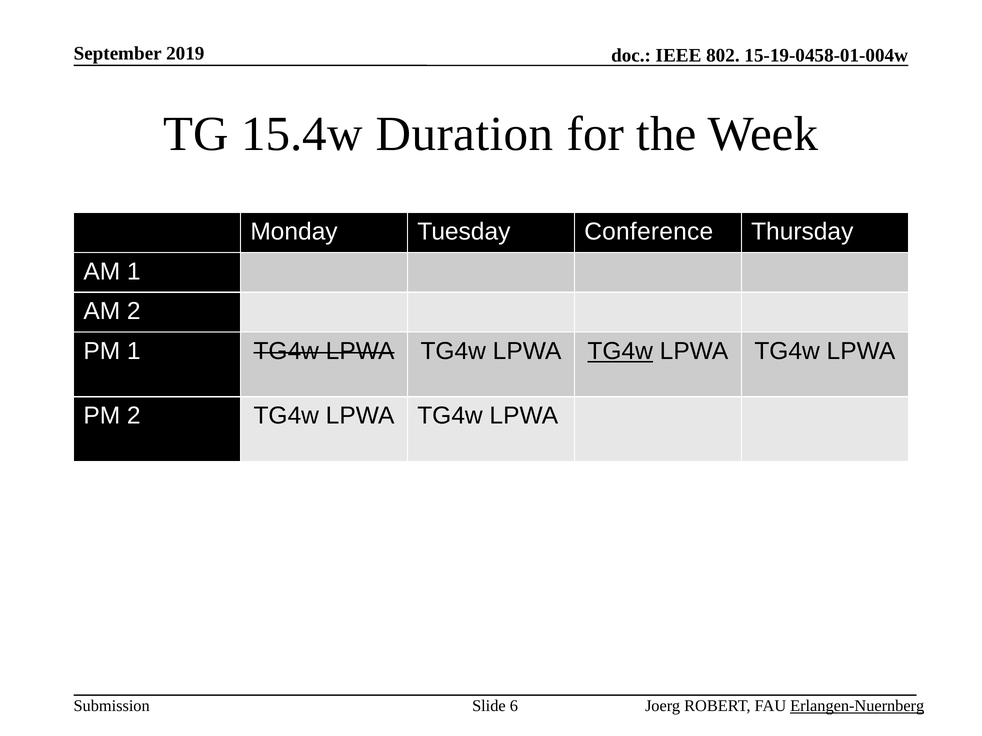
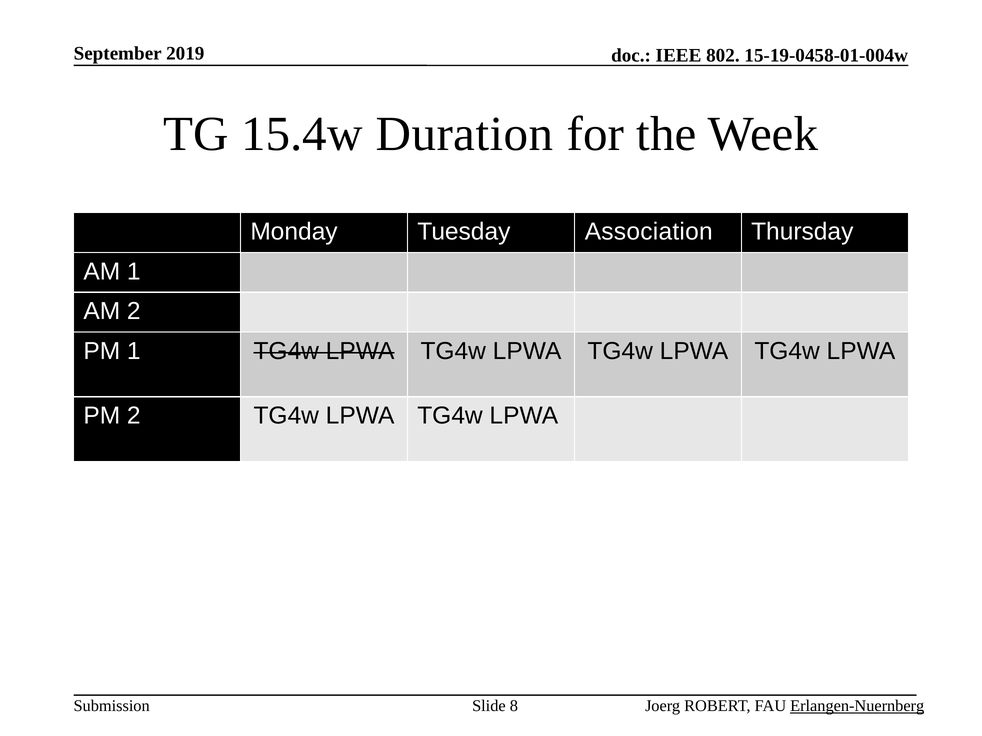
Conference: Conference -> Association
TG4w at (620, 351) underline: present -> none
6: 6 -> 8
